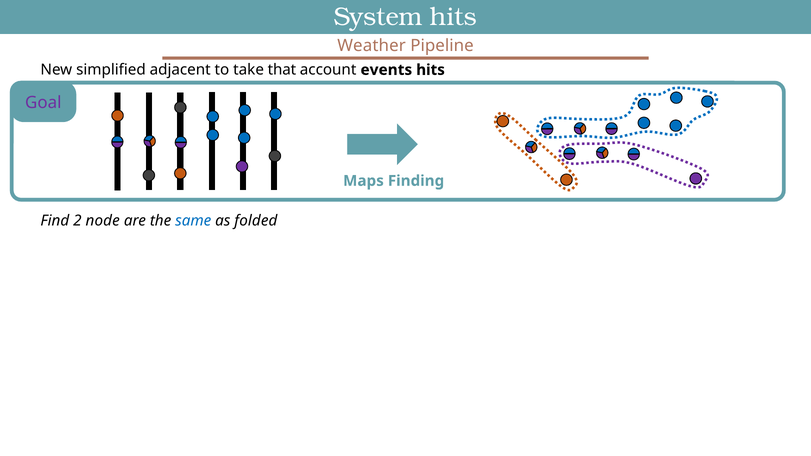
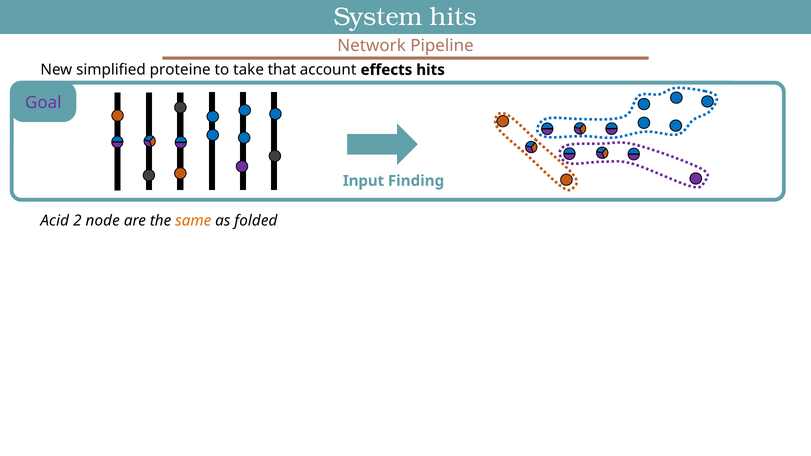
Weather: Weather -> Network
adjacent: adjacent -> proteine
events: events -> effects
Maps: Maps -> Input
Find: Find -> Acid
same colour: blue -> orange
